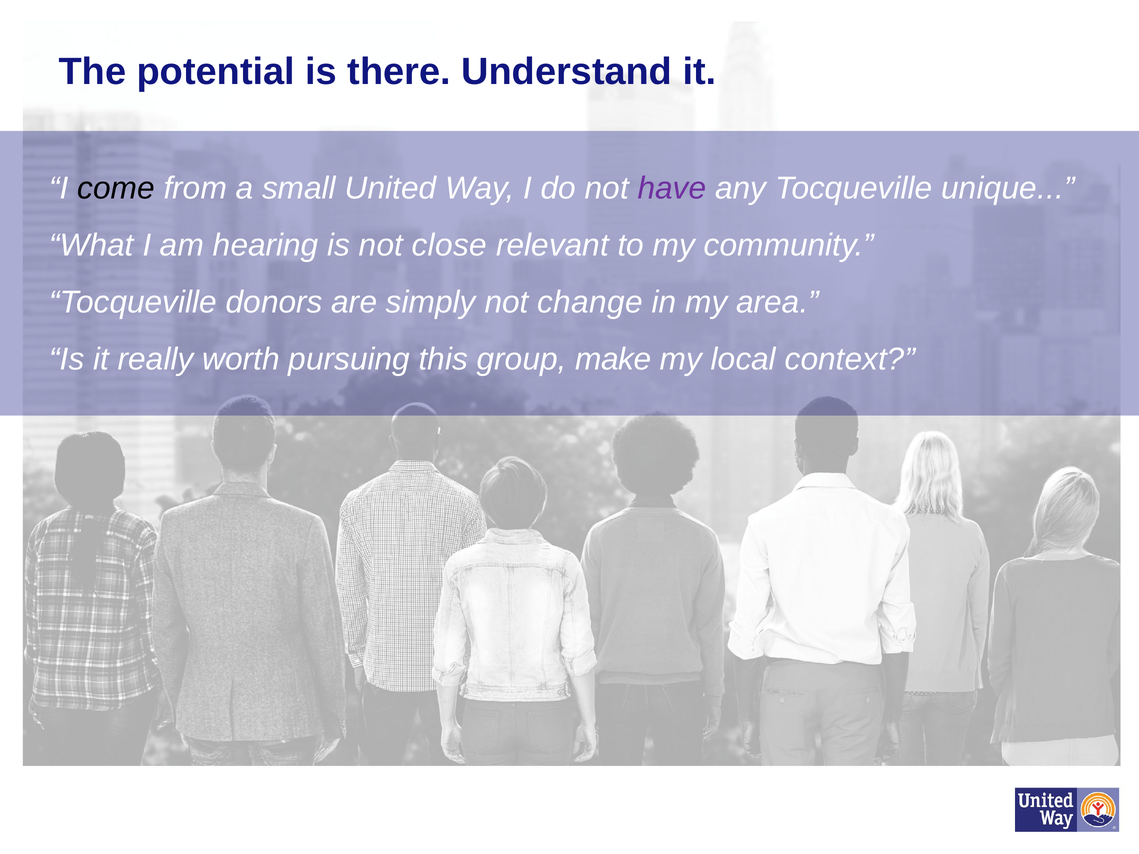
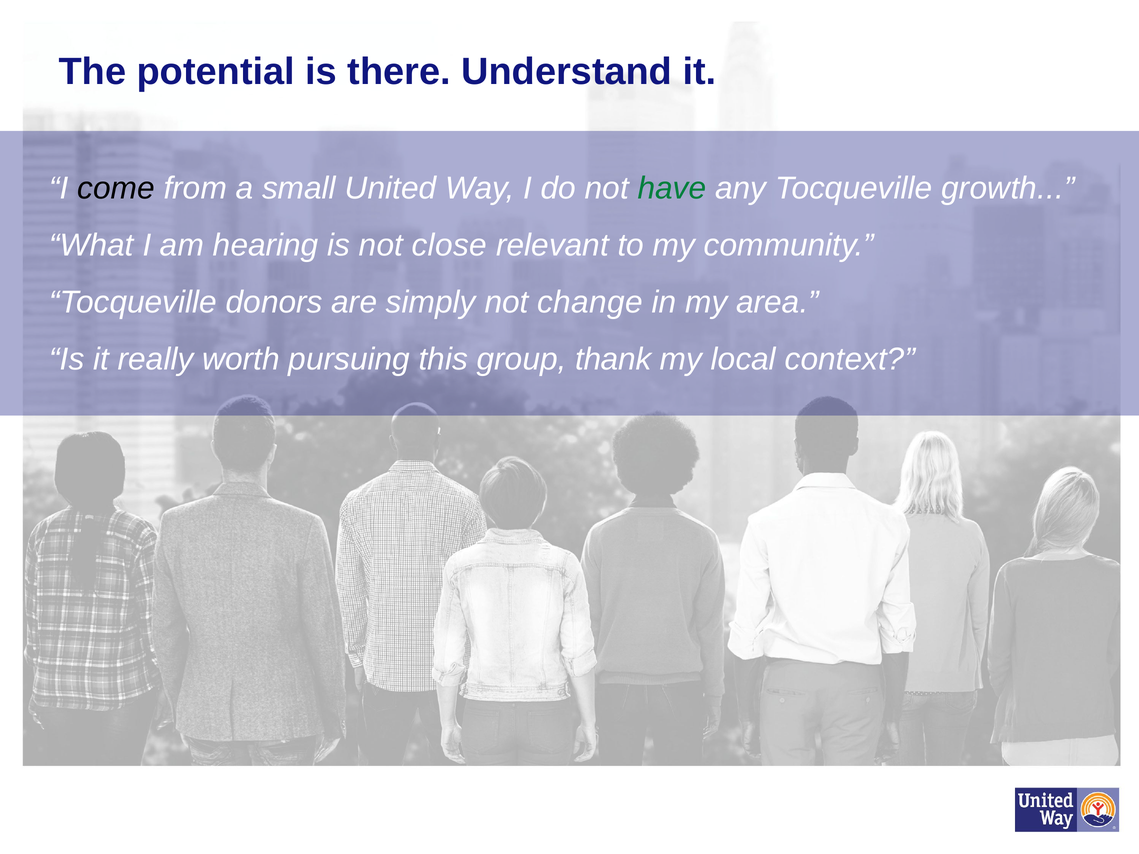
have colour: purple -> green
unique: unique -> growth
make: make -> thank
